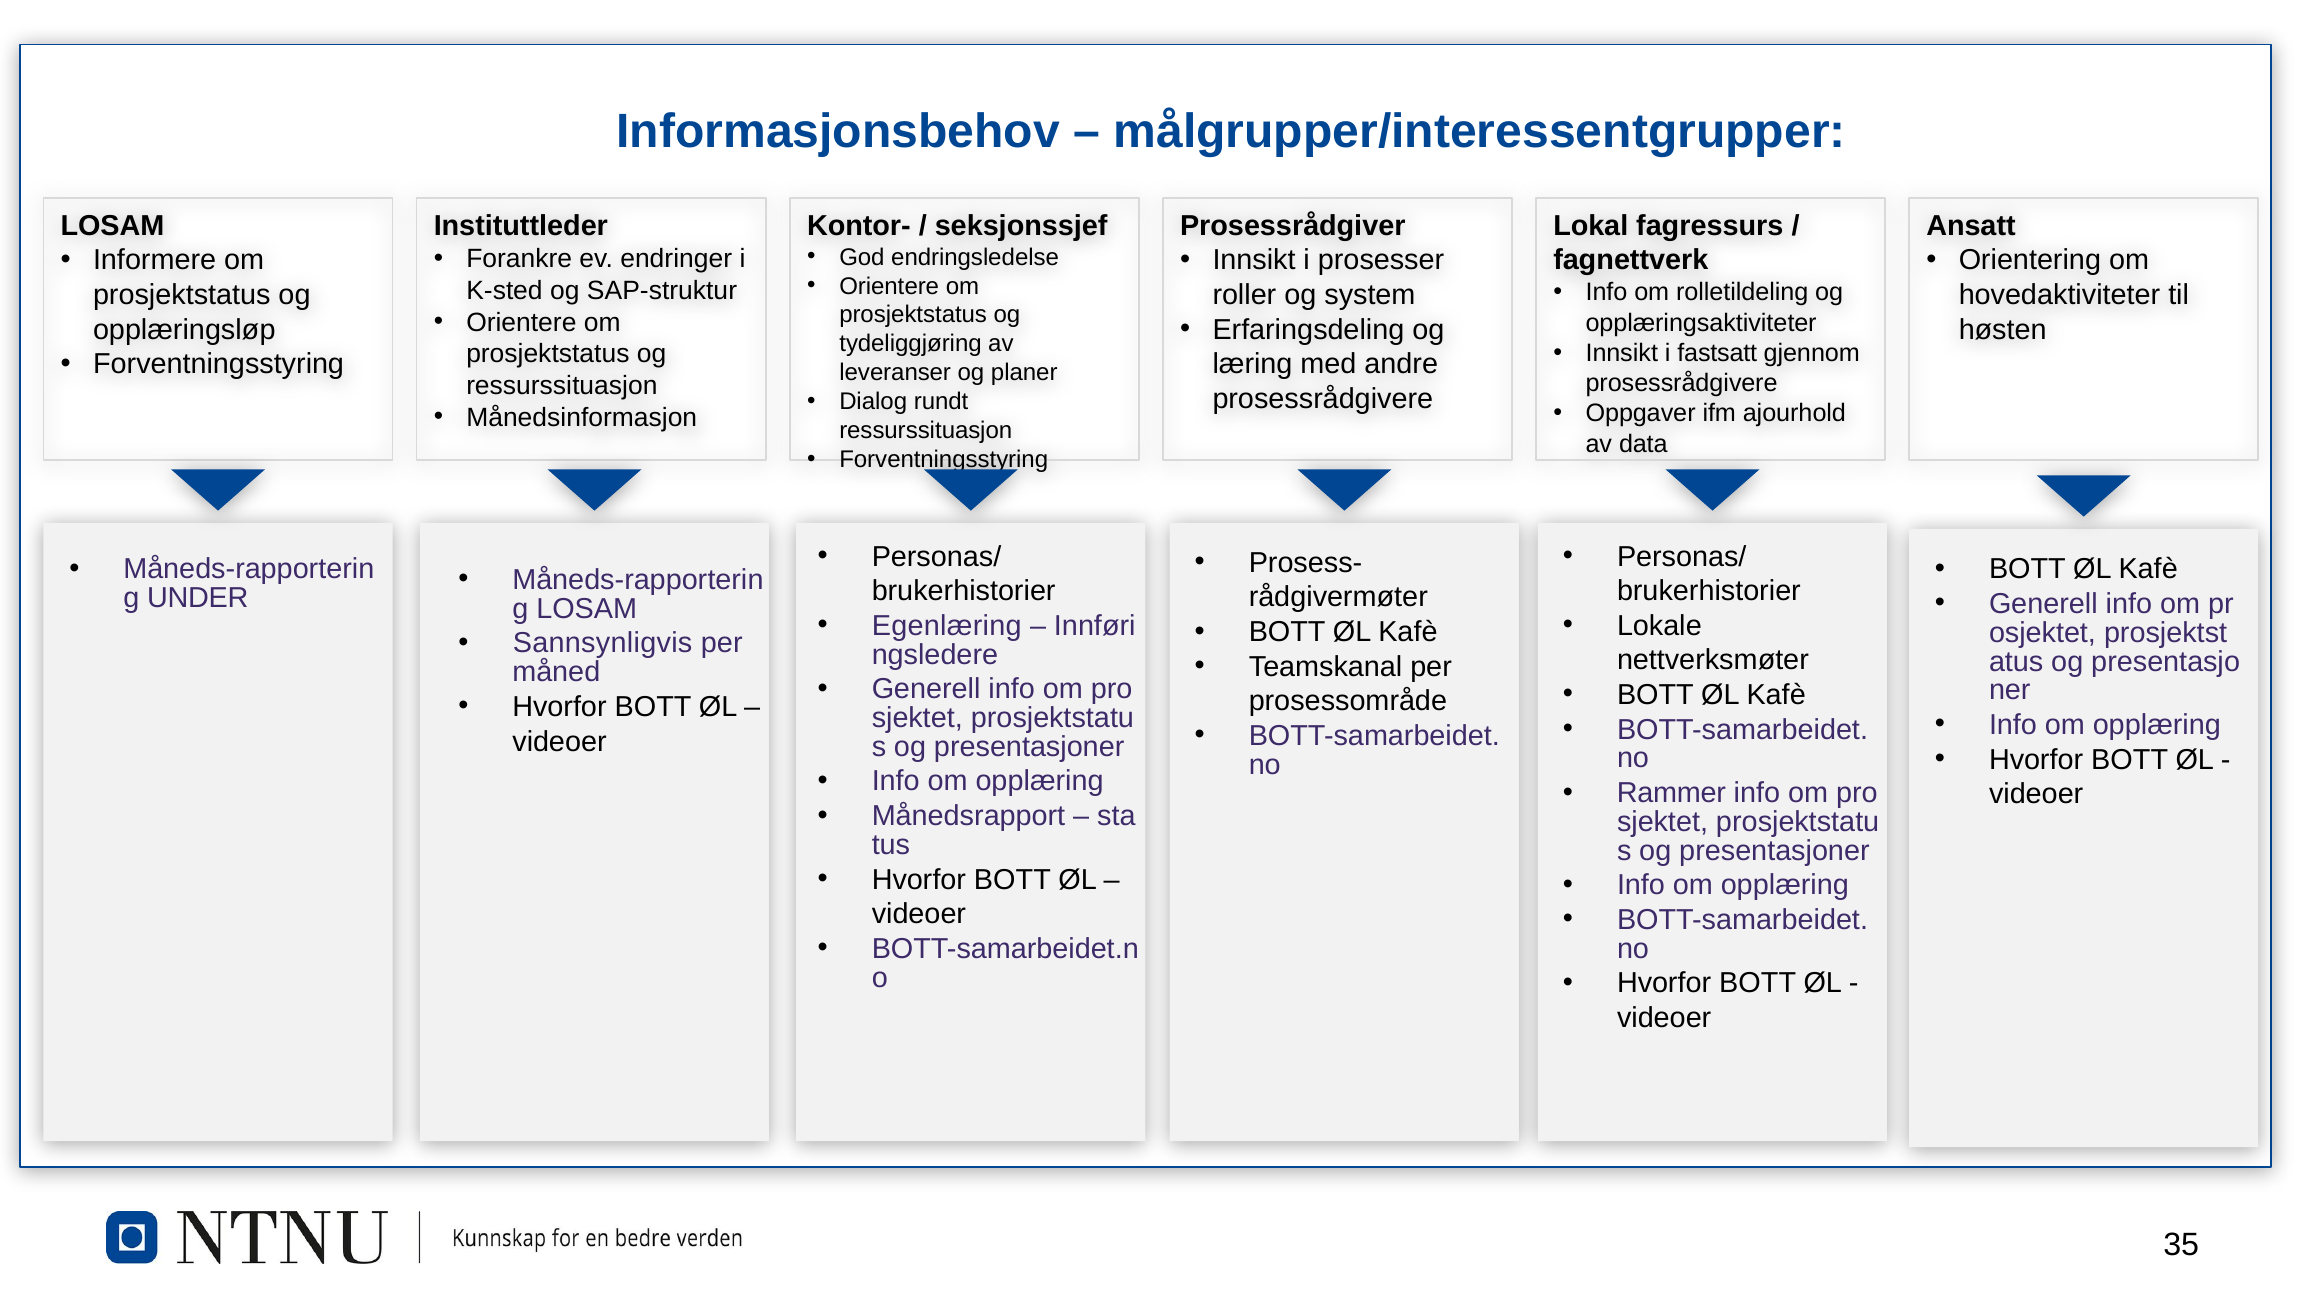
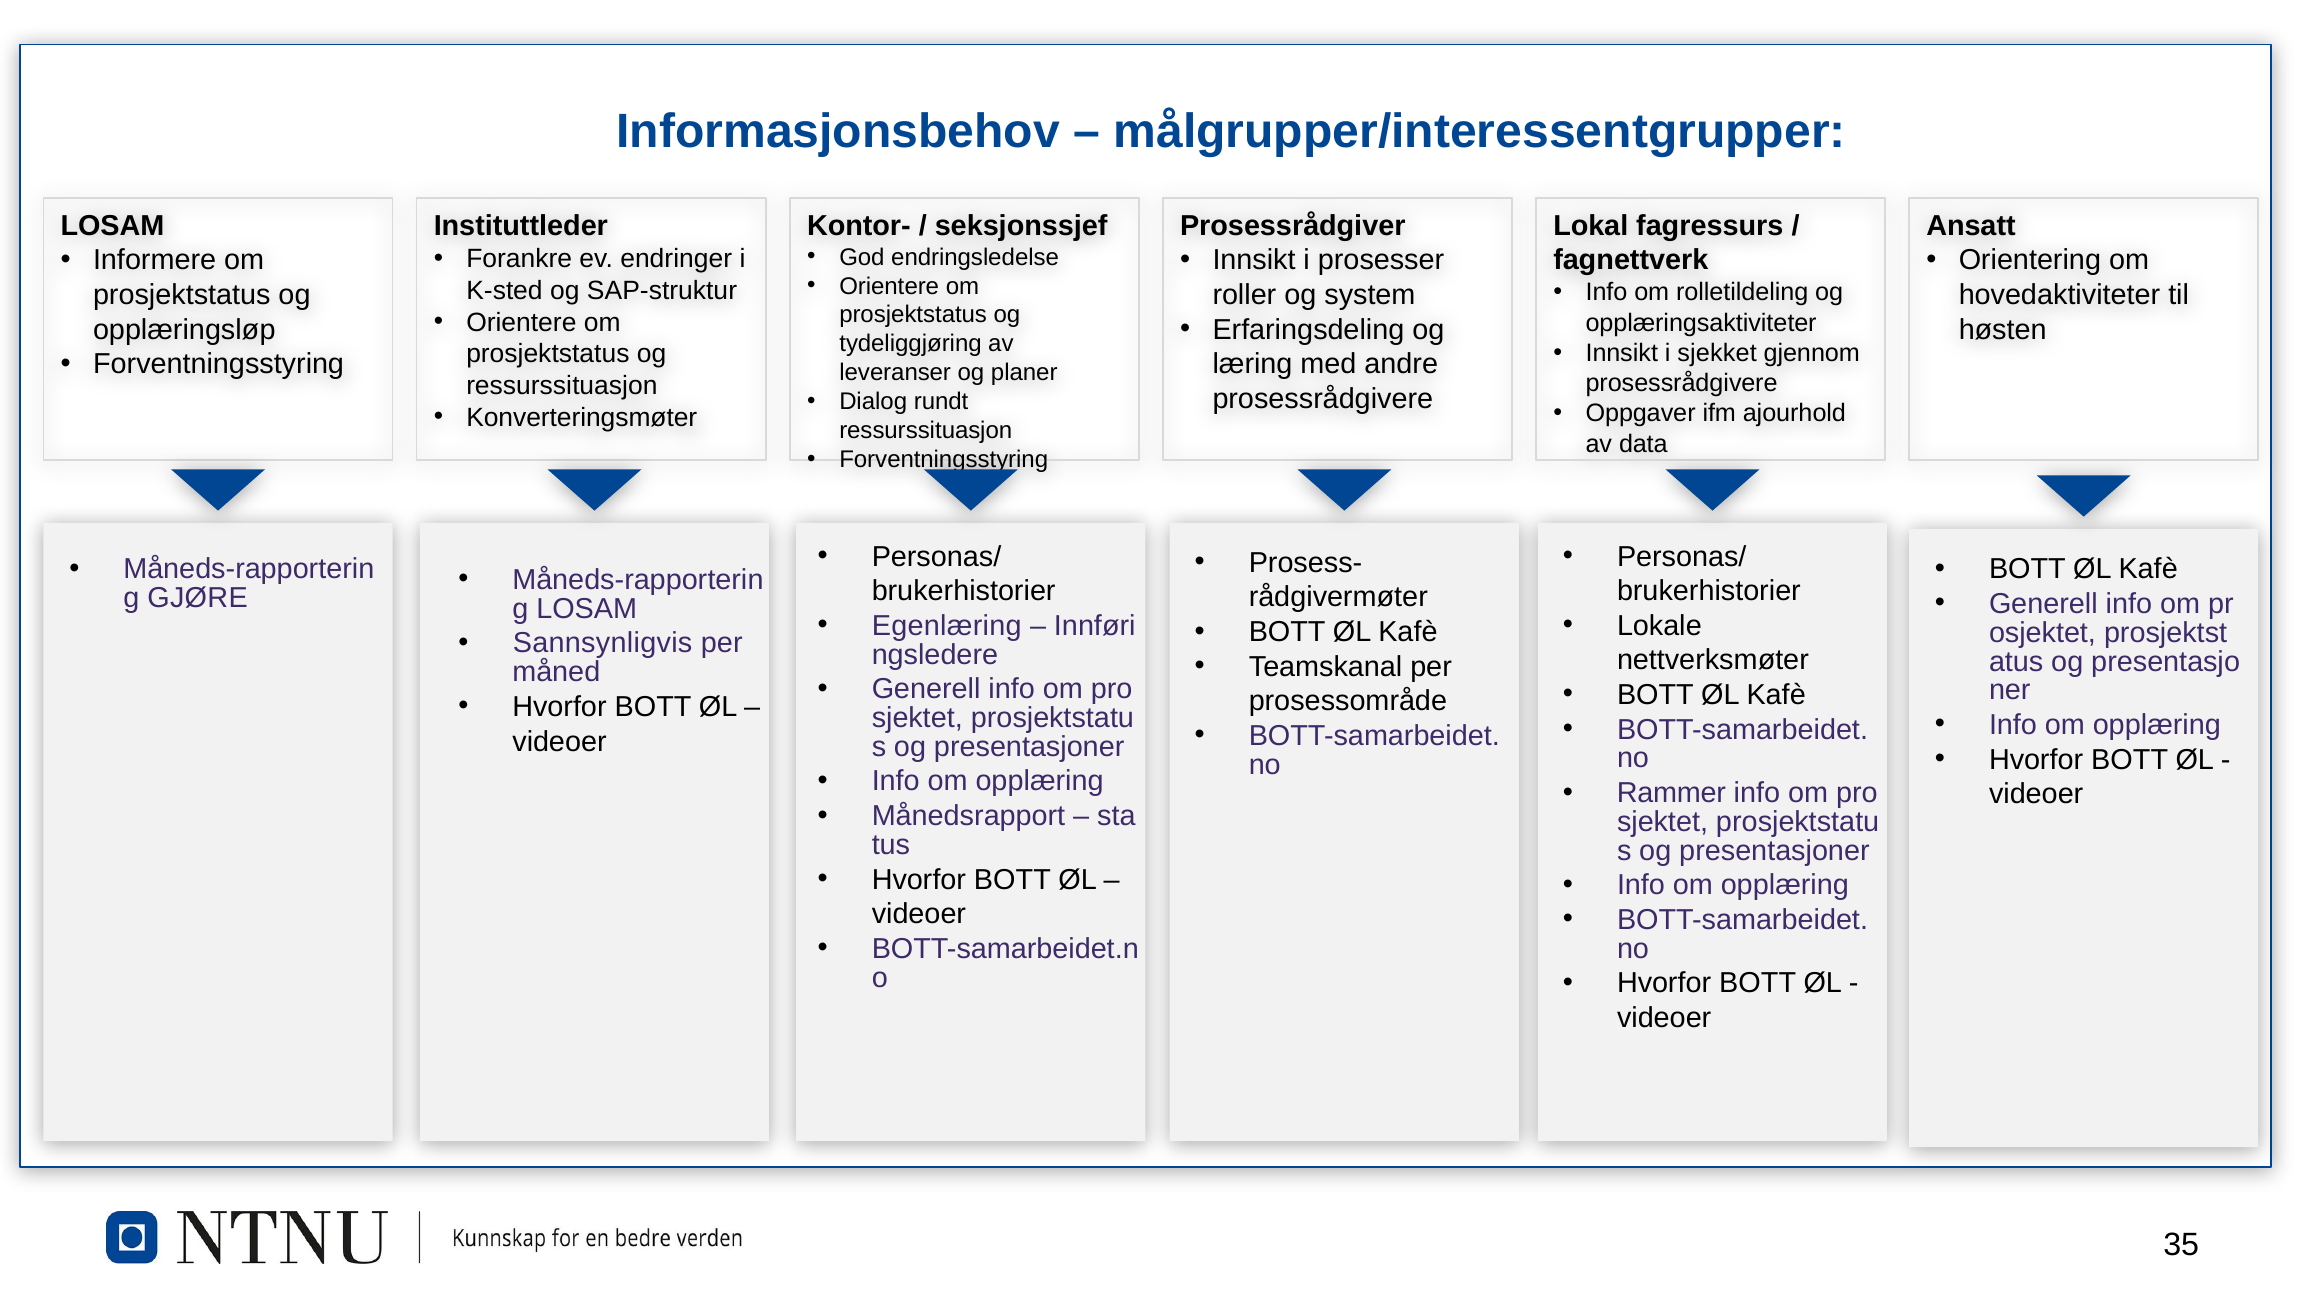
fastsatt: fastsatt -> sjekket
Månedsinformasjon: Månedsinformasjon -> Konverteringsmøter
UNDER: UNDER -> GJØRE
